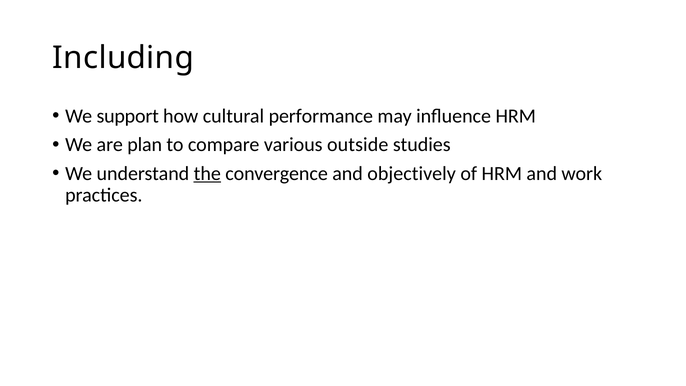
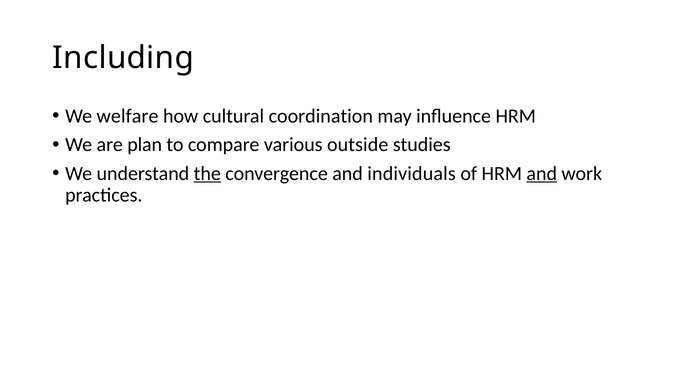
support: support -> welfare
performance: performance -> coordination
objectively: objectively -> individuals
and at (542, 173) underline: none -> present
